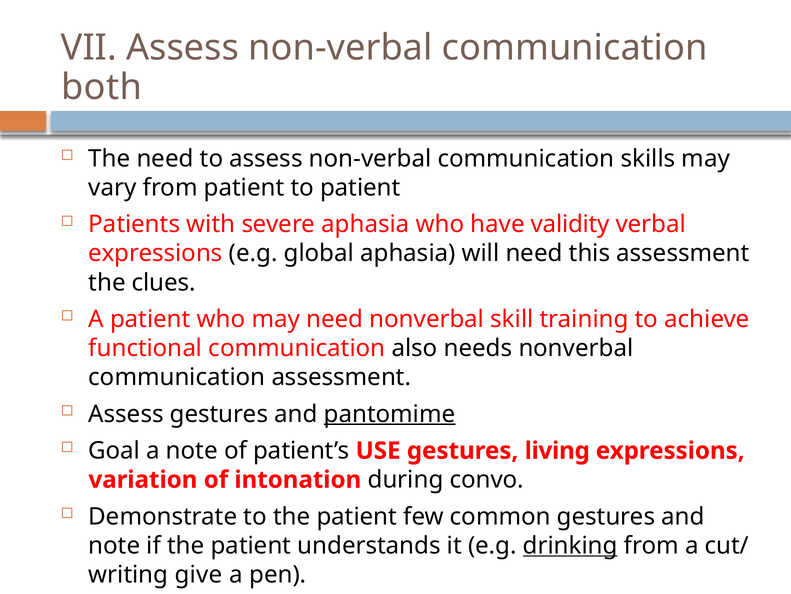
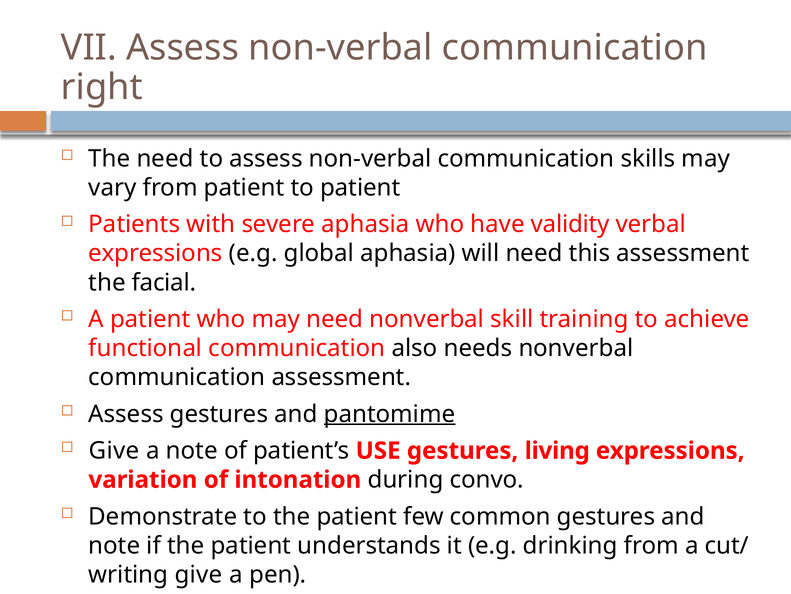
both: both -> right
clues: clues -> facial
Goal at (114, 450): Goal -> Give
drinking underline: present -> none
